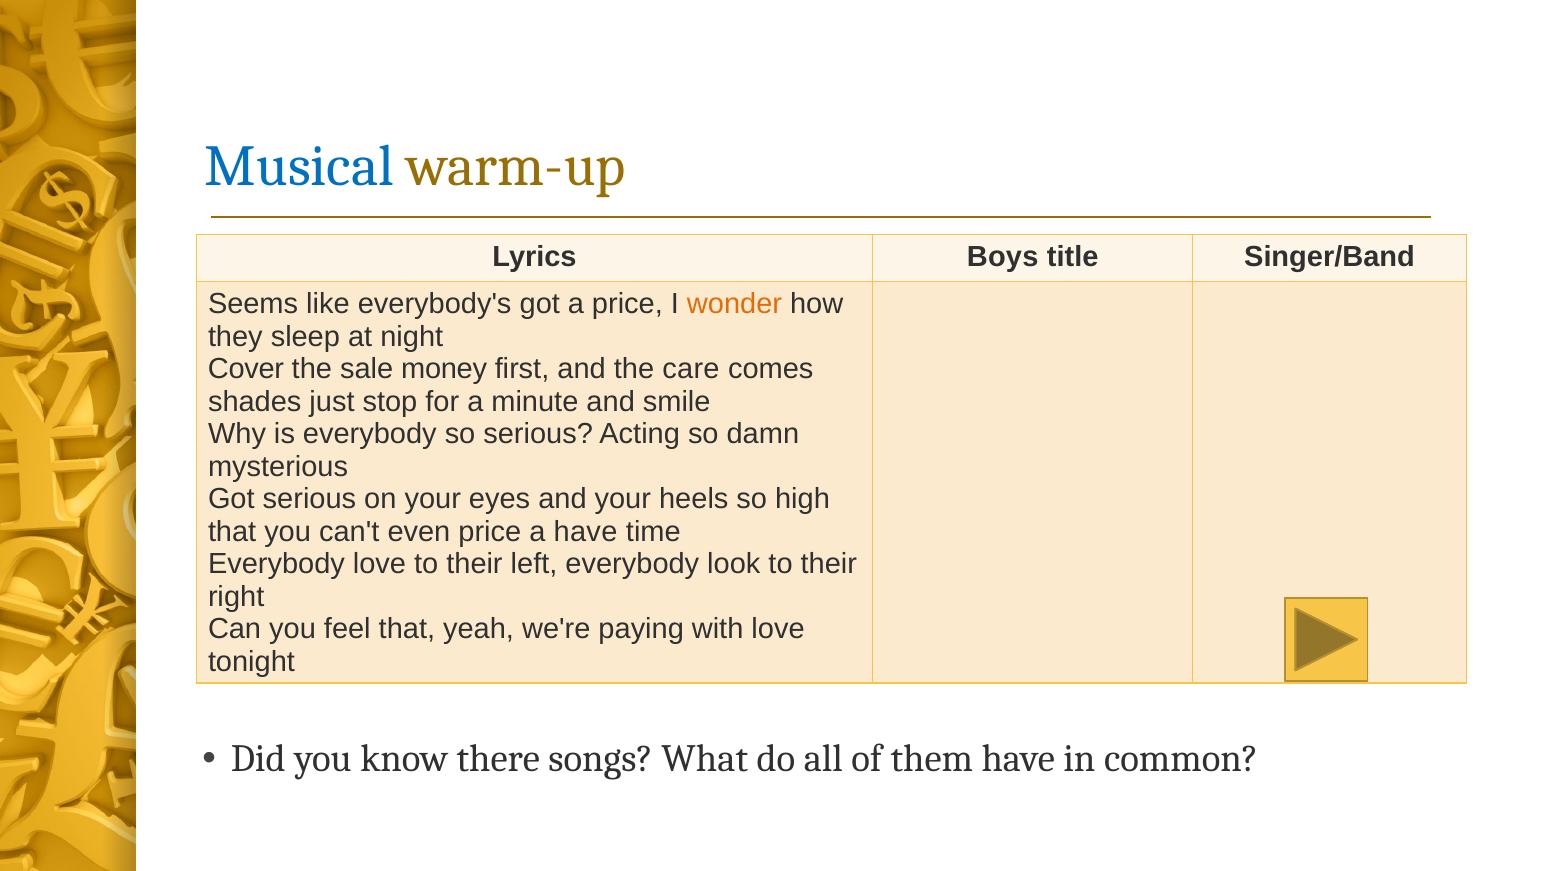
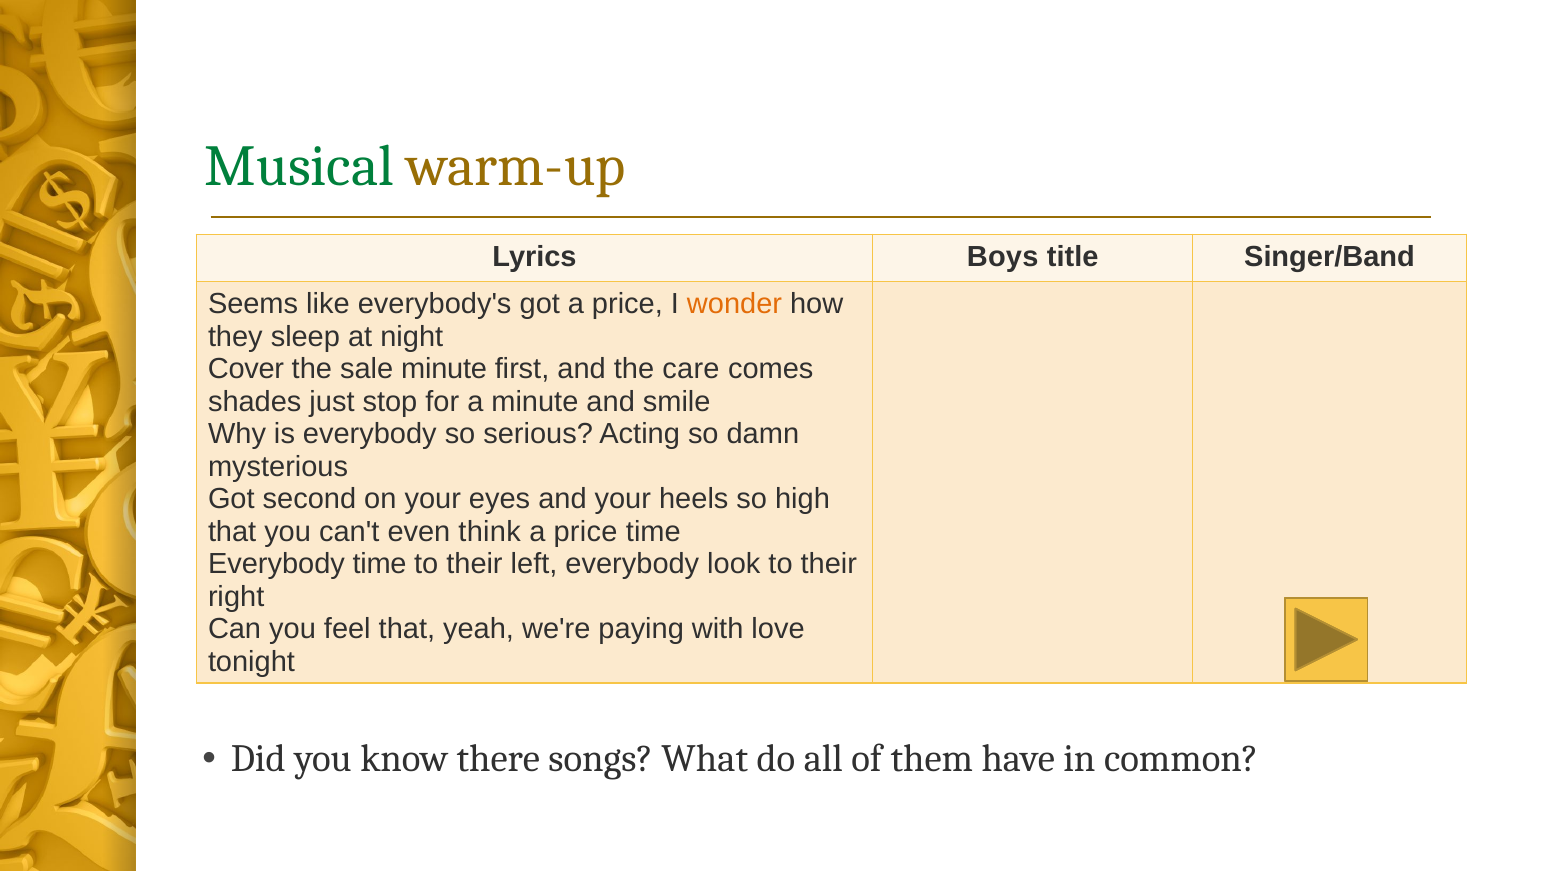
Musical colour: blue -> green
sale money: money -> minute
Got serious: serious -> second
even price: price -> think
have at (586, 531): have -> price
Everybody love: love -> time
